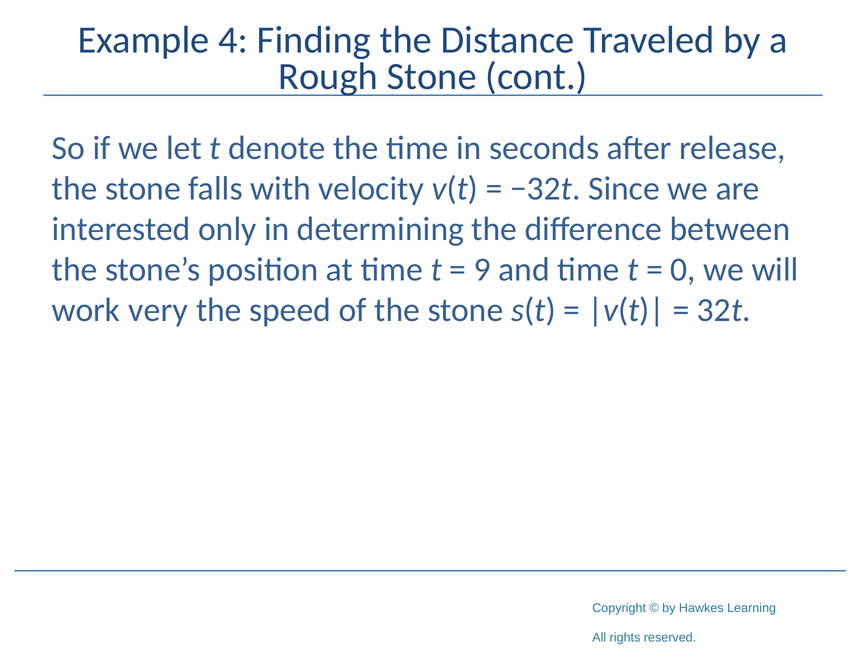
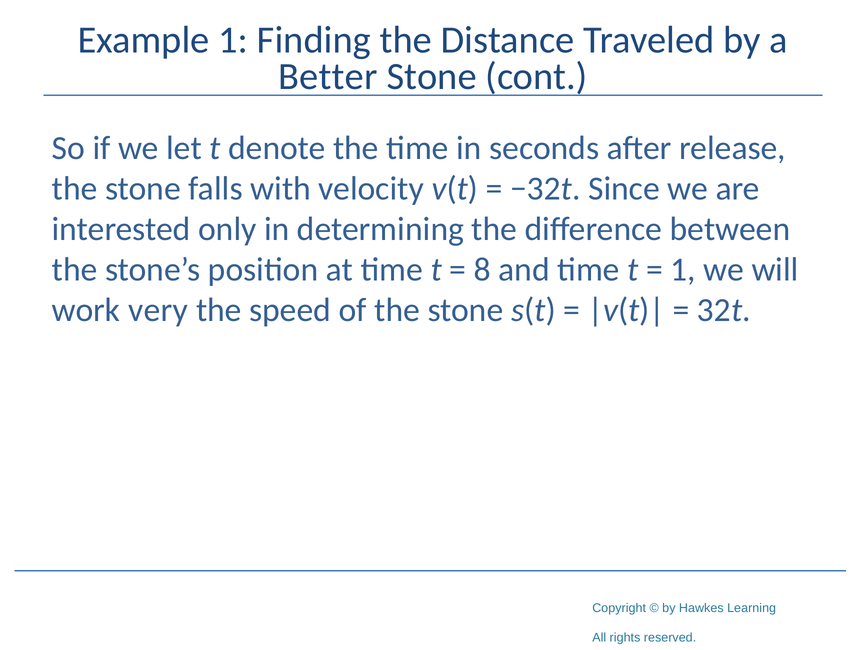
Example 4: 4 -> 1
Rough: Rough -> Better
9: 9 -> 8
0 at (683, 269): 0 -> 1
